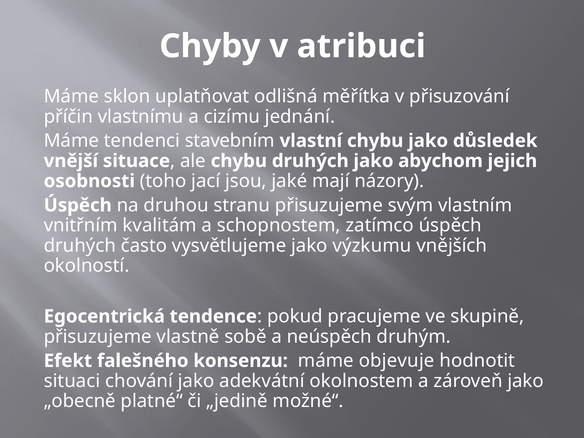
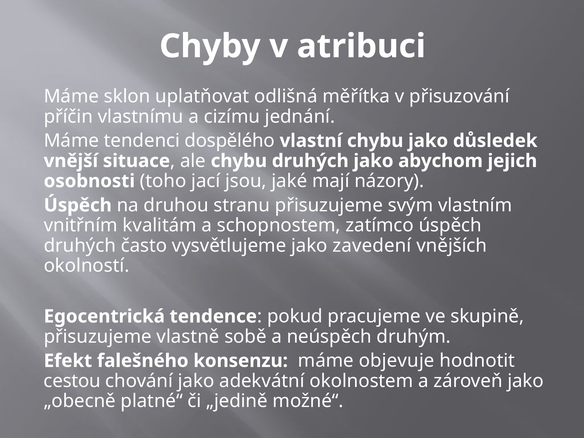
stavebním: stavebním -> dospělého
výzkumu: výzkumu -> zavedení
situaci: situaci -> cestou
